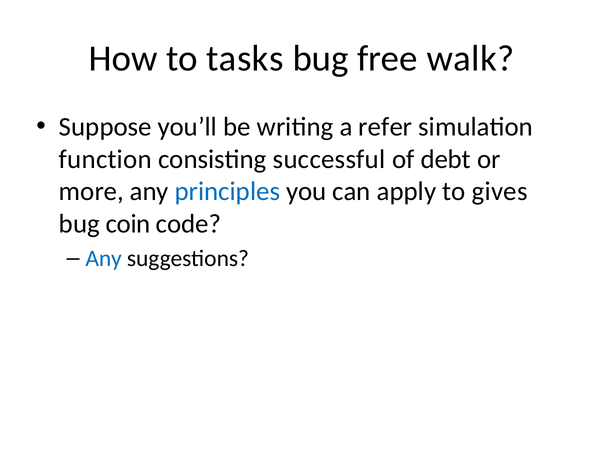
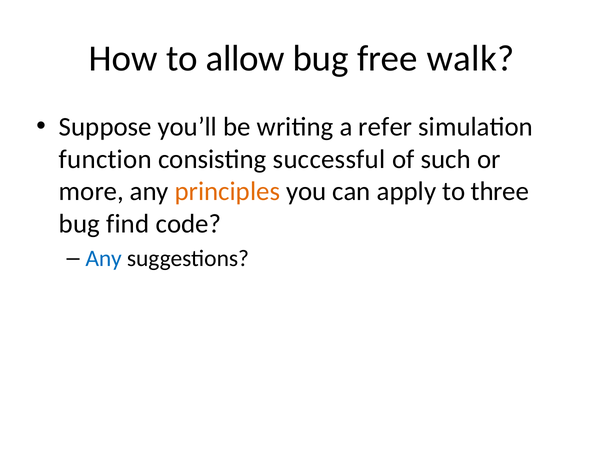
tasks: tasks -> allow
debt: debt -> such
principles colour: blue -> orange
gives: gives -> three
coin: coin -> find
